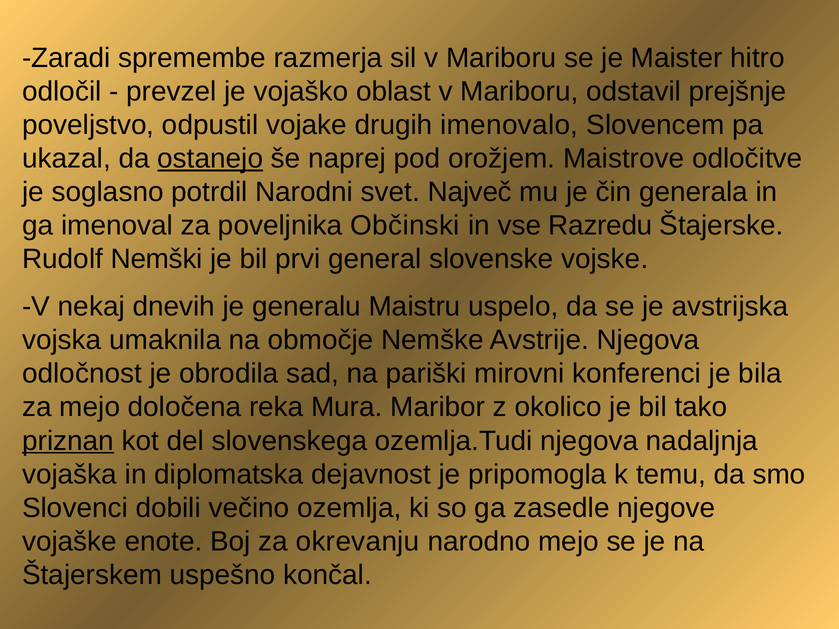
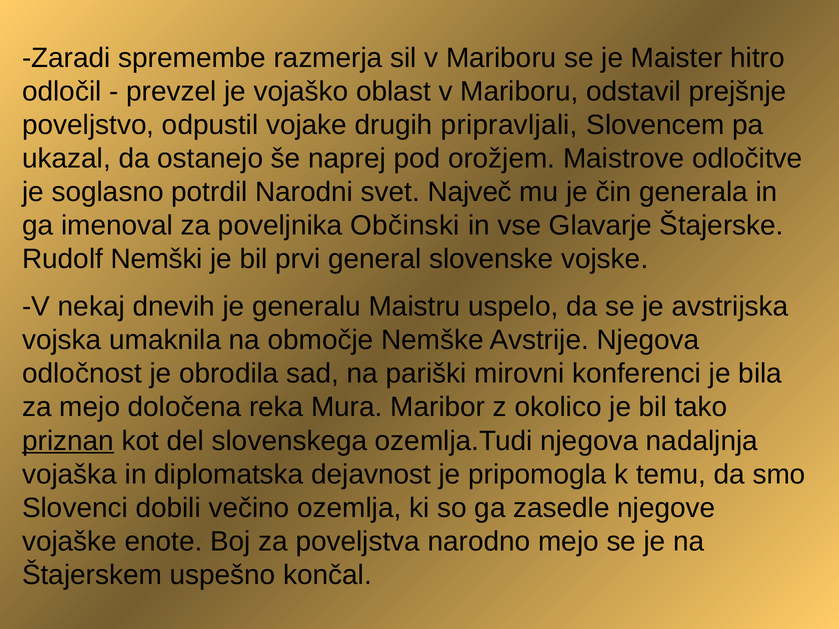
imenovalo: imenovalo -> pripravljali
ostanejo underline: present -> none
Razredu: Razredu -> Glavarje
okrevanju: okrevanju -> poveljstva
